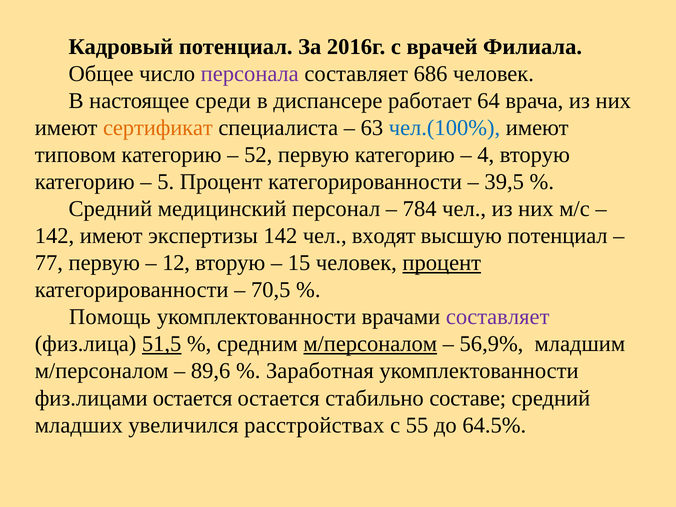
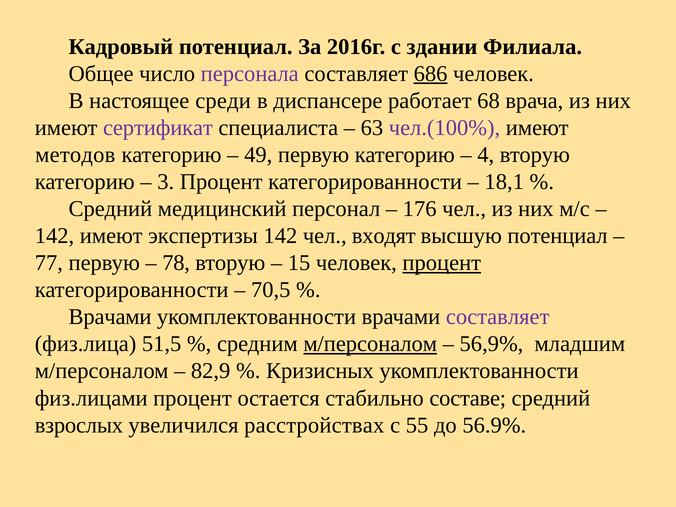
врачей: врачей -> здании
686 underline: none -> present
64: 64 -> 68
сертификат colour: orange -> purple
чел.(100% colour: blue -> purple
типовом: типовом -> методов
52: 52 -> 49
5: 5 -> 3
39,5: 39,5 -> 18,1
784: 784 -> 176
12: 12 -> 78
Помощь at (110, 317): Помощь -> Врачами
51,5 underline: present -> none
89,6: 89,6 -> 82,9
Заработная: Заработная -> Кризисных
физ.лицами остается: остается -> процент
младших: младших -> взрослых
64.5%: 64.5% -> 56.9%
